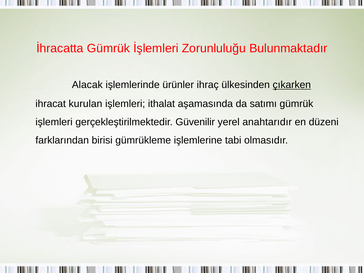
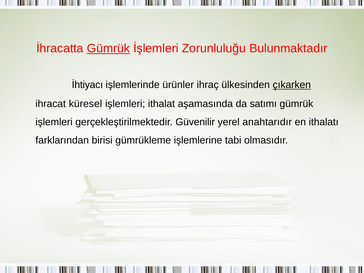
Gümrük at (108, 48) underline: none -> present
Alacak: Alacak -> İhtiyacı
kurulan: kurulan -> küresel
düzeni: düzeni -> ithalatı
